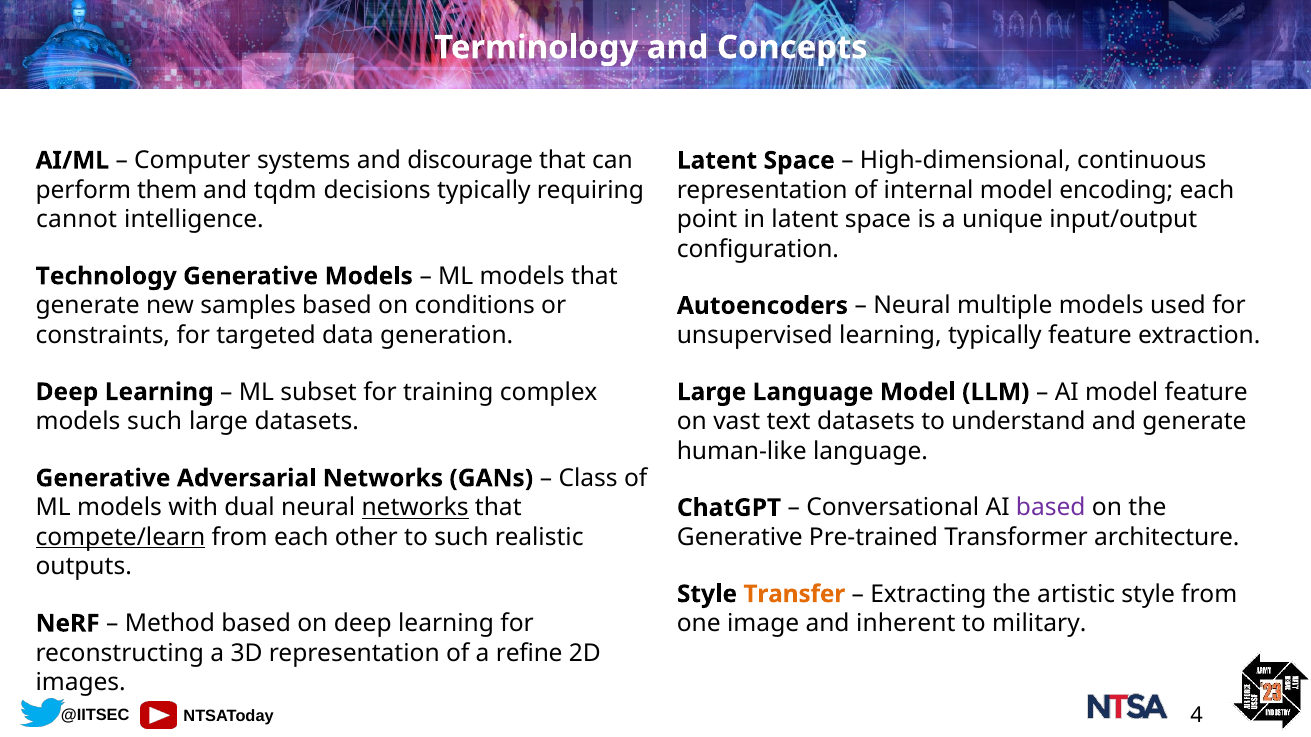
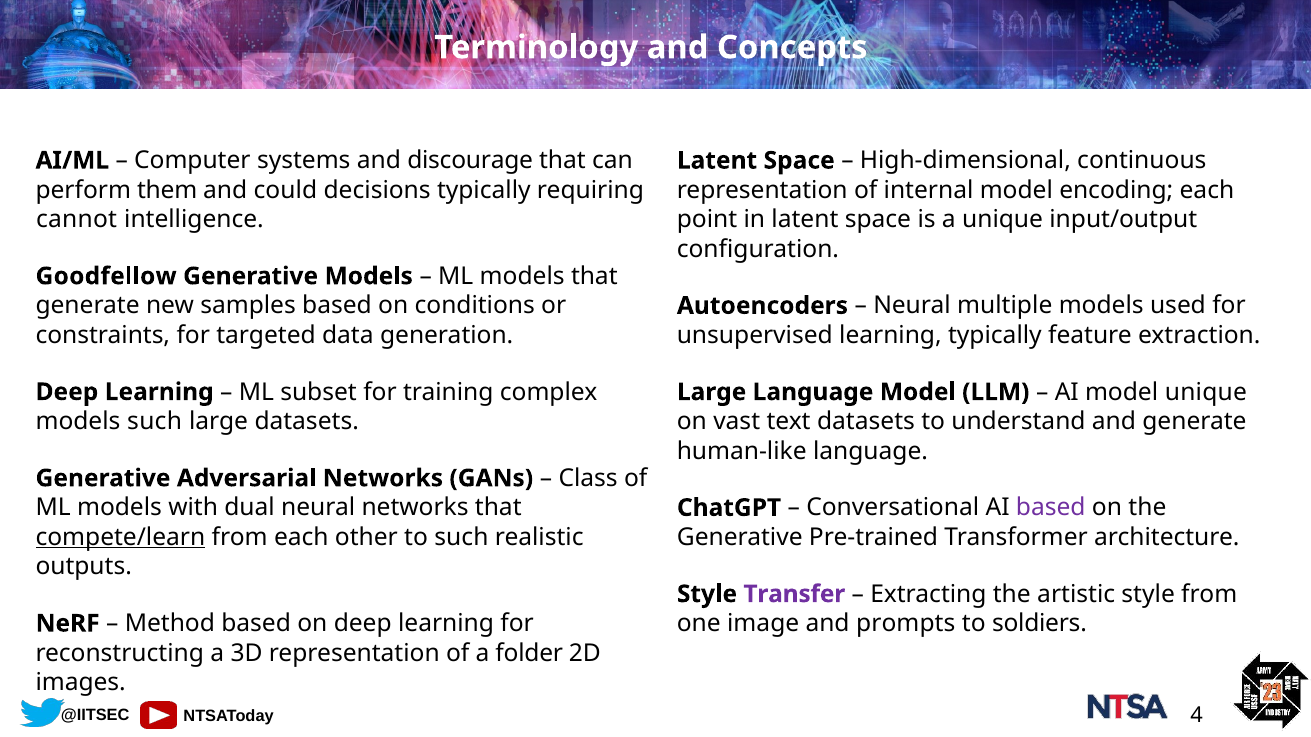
tqdm: tqdm -> could
Technology: Technology -> Goodfellow
model feature: feature -> unique
networks at (415, 508) underline: present -> none
Transfer colour: orange -> purple
inherent: inherent -> prompts
military: military -> soldiers
refine: refine -> folder
